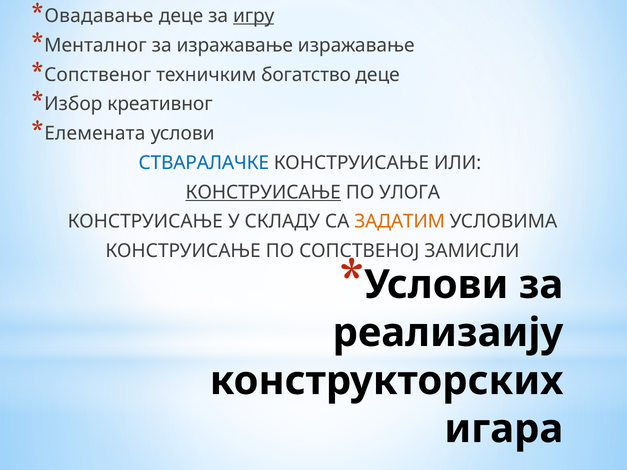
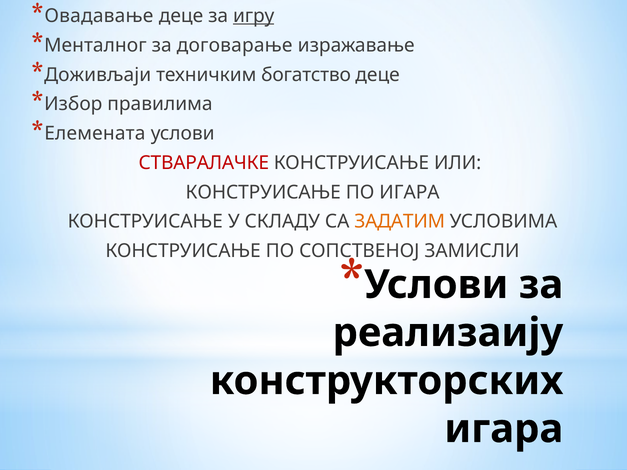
за изражавање: изражавање -> договарање
Сопственог: Сопственог -> Доживљаји
креативног: креативног -> правилима
СТВАРАЛАЧКЕ colour: blue -> red
КОНСТРУИСАЊЕ at (263, 192) underline: present -> none
ПО УЛОГА: УЛОГА -> ИГАРА
